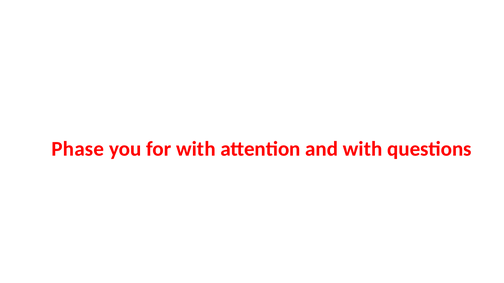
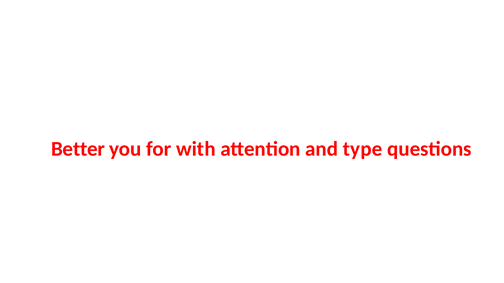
Phase: Phase -> Better
and with: with -> type
